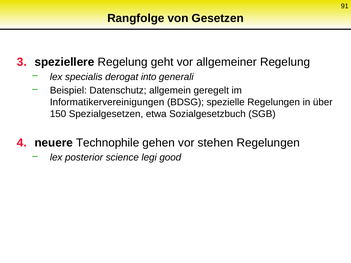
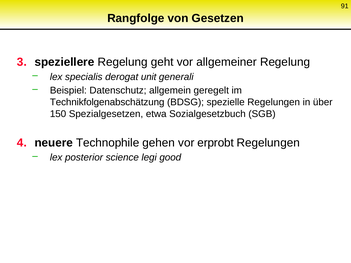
into: into -> unit
Informatikervereinigungen: Informatikervereinigungen -> Technikfolgenabschätzung
stehen: stehen -> erprobt
